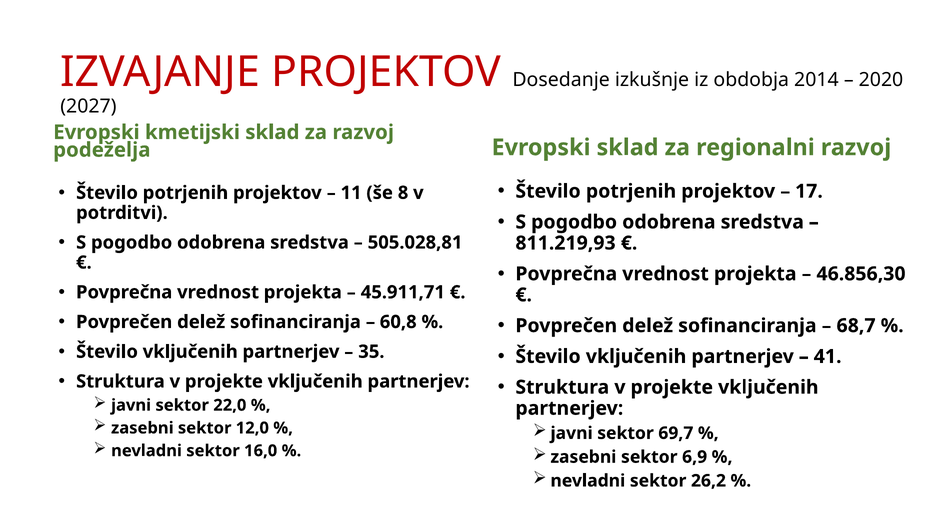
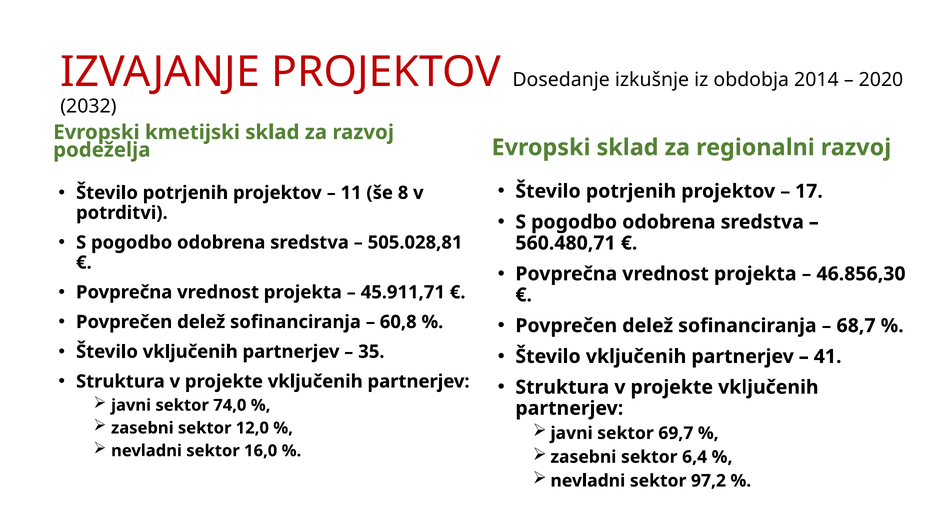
2027: 2027 -> 2032
811.219,93: 811.219,93 -> 560.480,71
22,0: 22,0 -> 74,0
6,9: 6,9 -> 6,4
26,2: 26,2 -> 97,2
